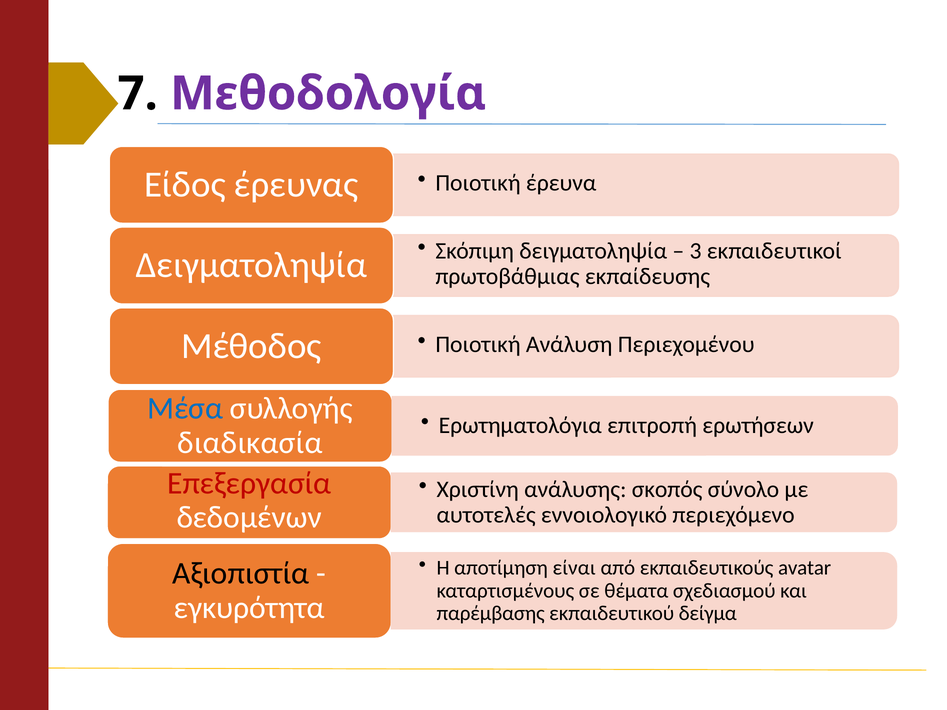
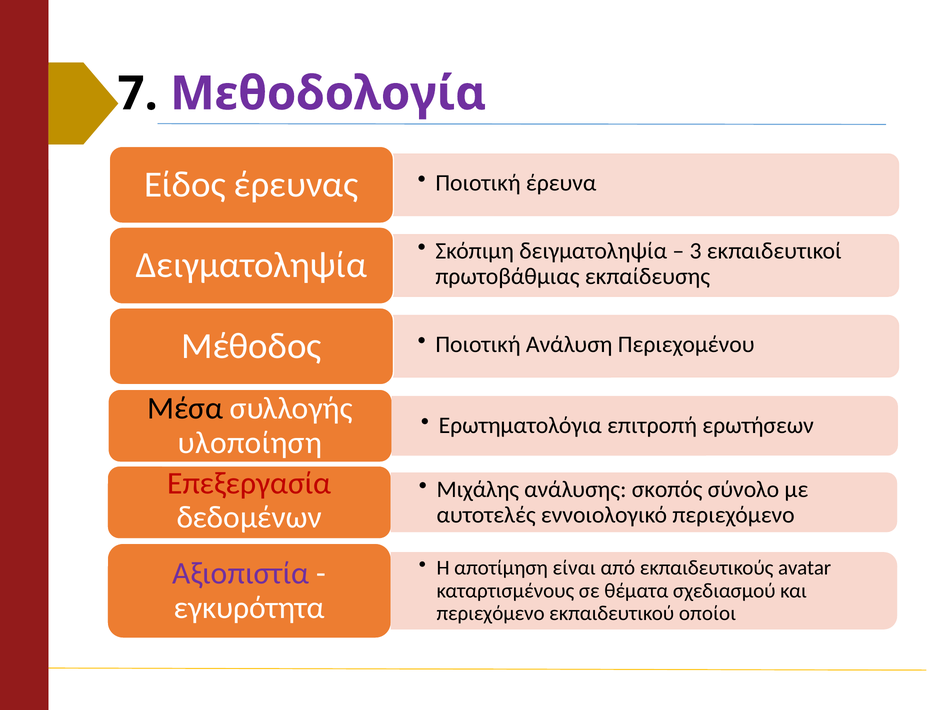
Μέσα colour: blue -> black
διαδικασία: διαδικασία -> υλοποίηση
Χριστίνη: Χριστίνη -> Μιχάλης
Αξιοπιστία colour: black -> purple
παρέμβασης at (491, 613): παρέμβασης -> περιεχόμενο
δείγμα: δείγμα -> οποίοι
